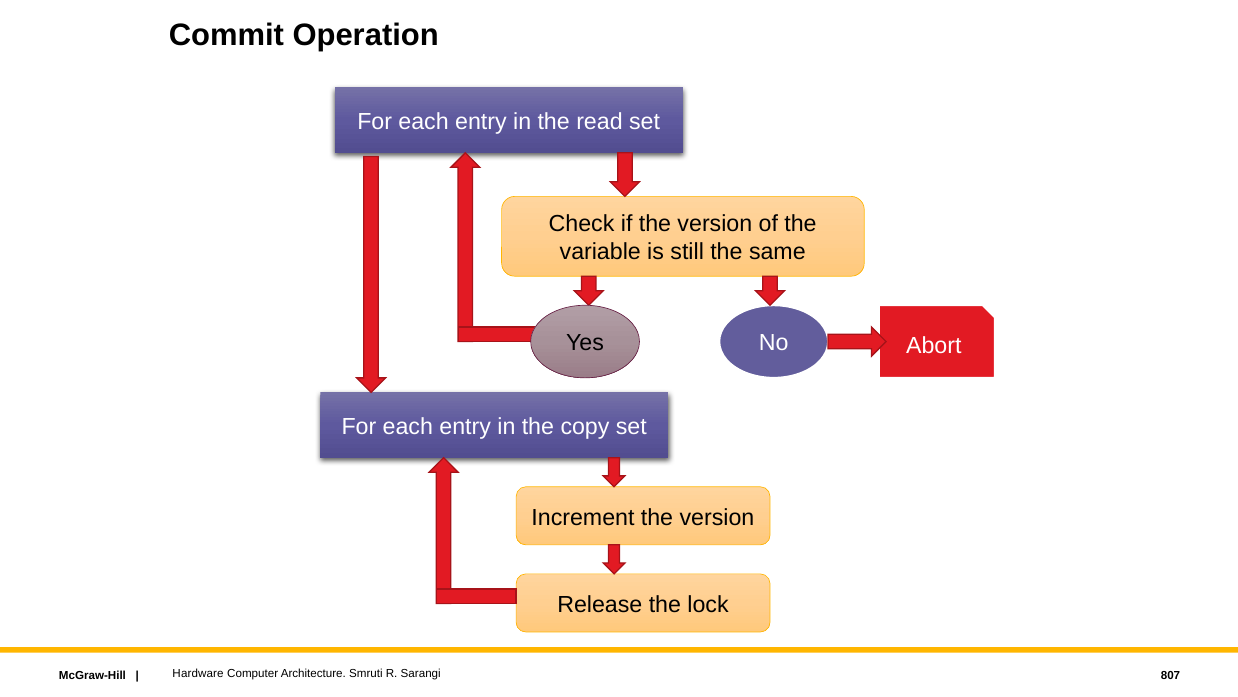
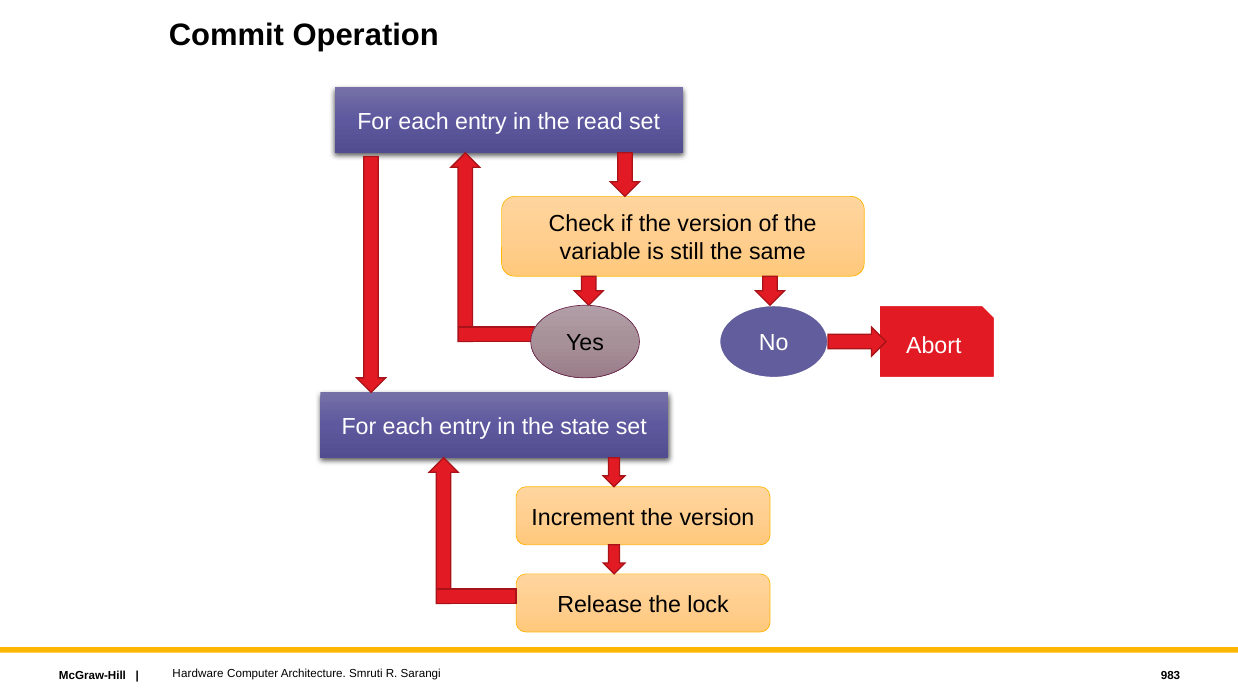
copy: copy -> state
807: 807 -> 983
